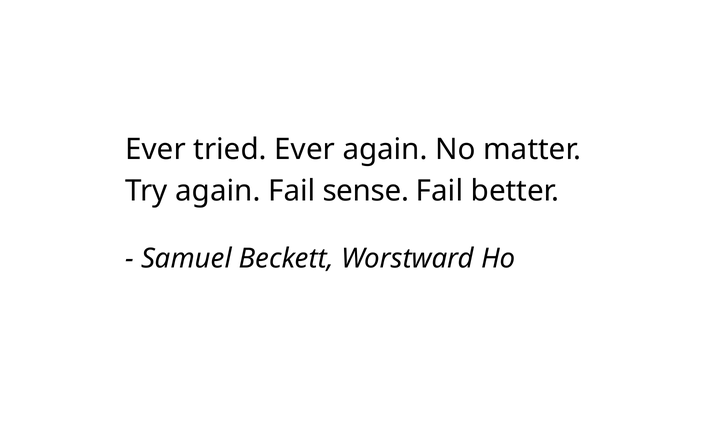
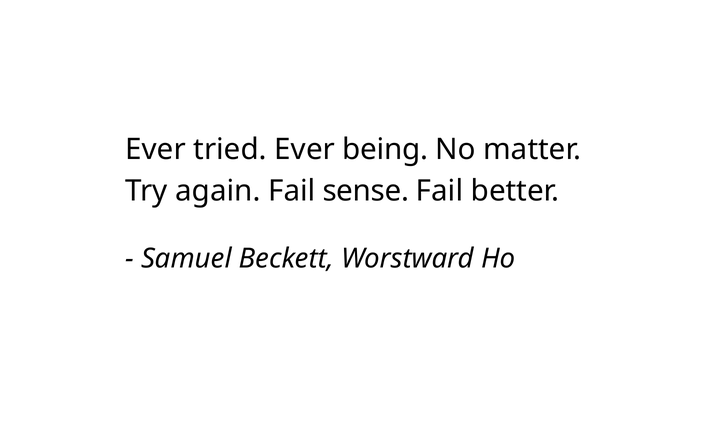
Ever again: again -> being
